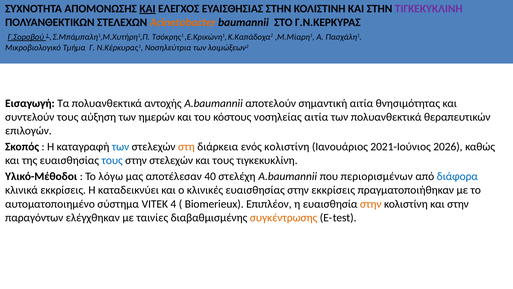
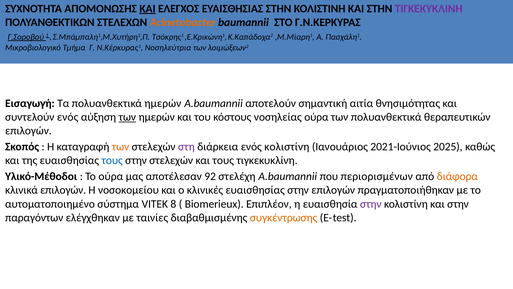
πολυανθεκτικά αντοχής: αντοχής -> ημερών
συντελούν τους: τους -> ενός
των at (127, 117) underline: none -> present
νοσηλείας αιτία: αιτία -> ούρα
των at (121, 147) colour: blue -> orange
στη colour: orange -> purple
2026: 2026 -> 2025
To λόγω: λόγω -> ούρα
40: 40 -> 92
διάφορα colour: blue -> orange
κλινικά εκκρίσεις: εκκρίσεις -> επιλογών
καταδεικνύει: καταδεικνύει -> νοσοκομείου
στην εκκρίσεις: εκκρίσεις -> επιλογών
4: 4 -> 8
στην at (371, 204) colour: orange -> purple
